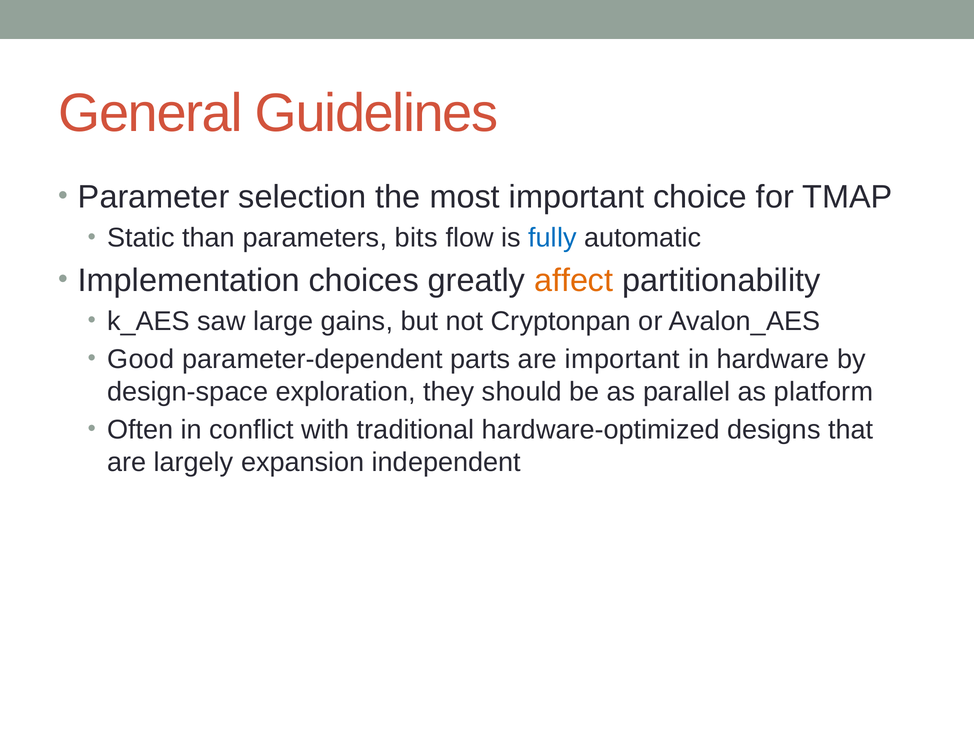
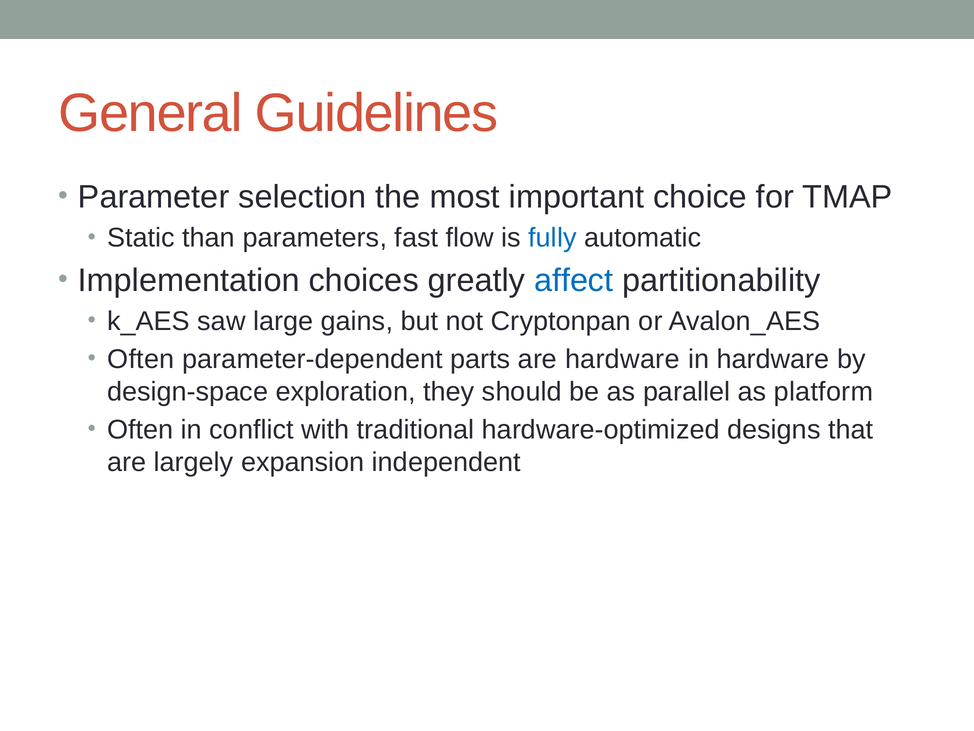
bits: bits -> fast
affect colour: orange -> blue
Good at (141, 359): Good -> Often
are important: important -> hardware
